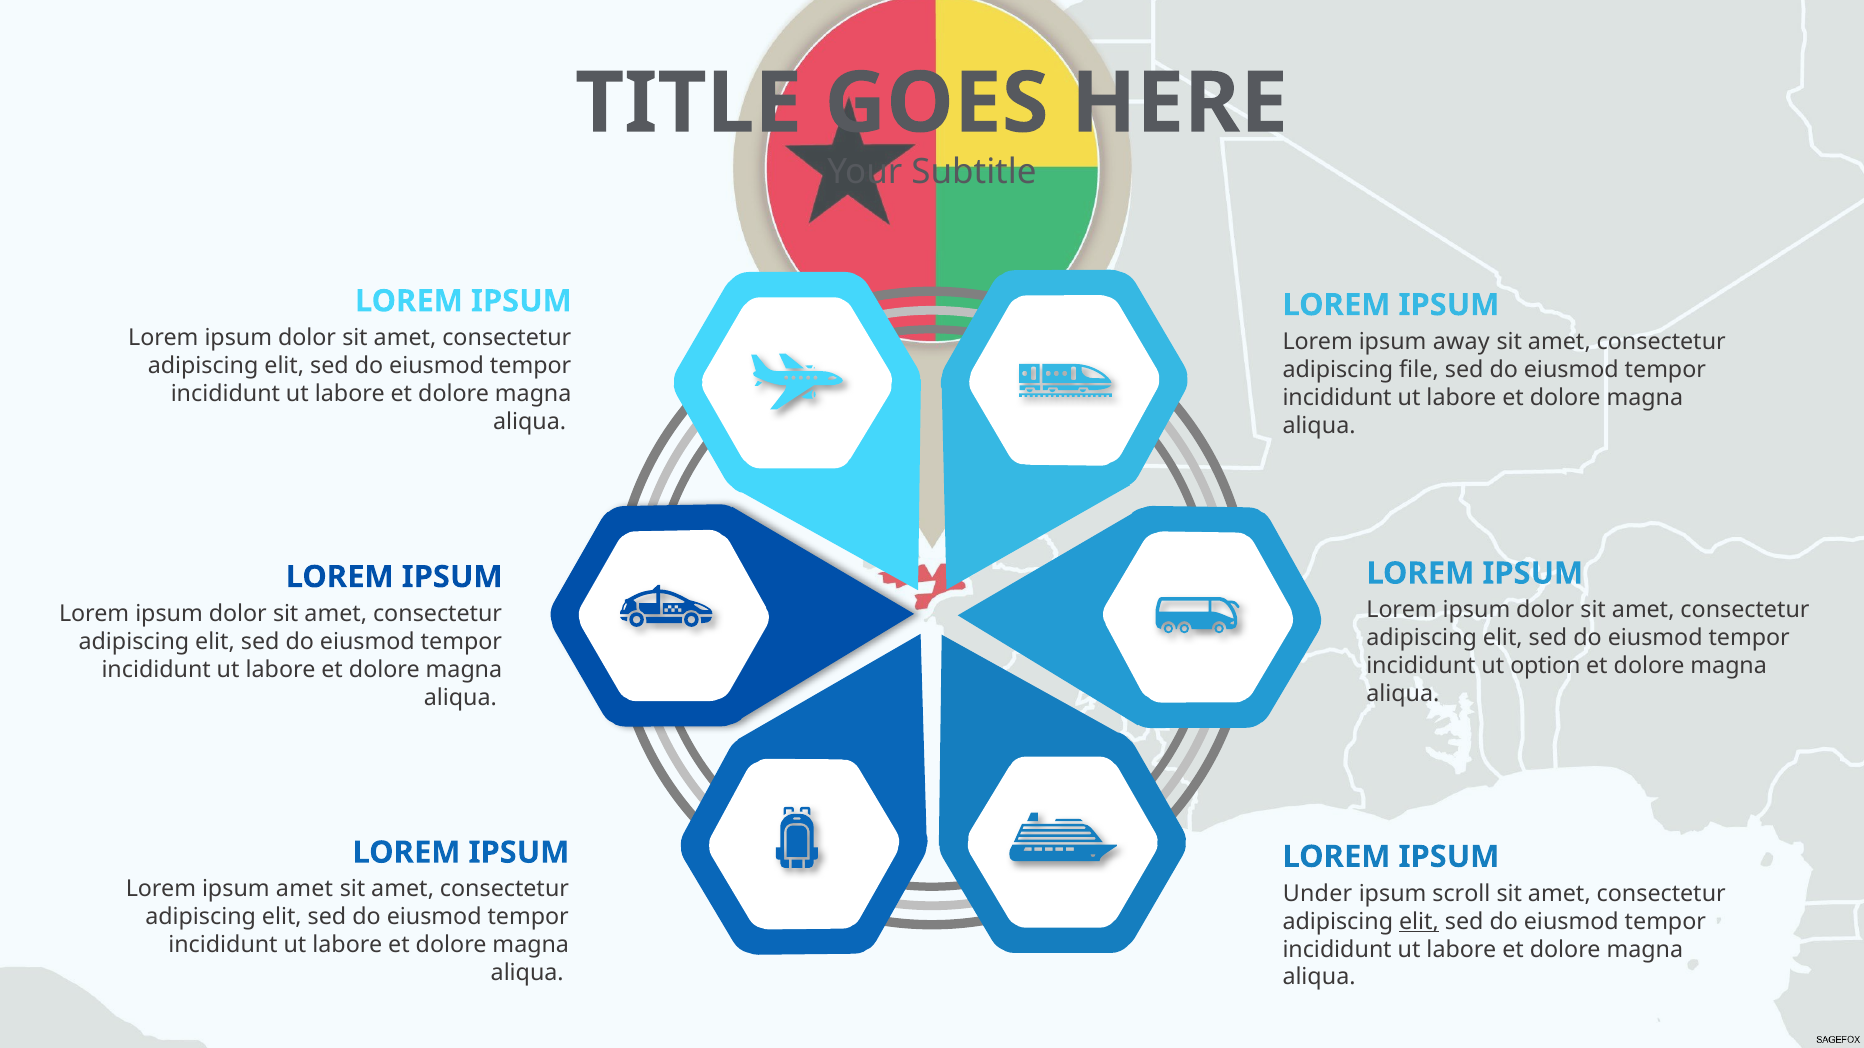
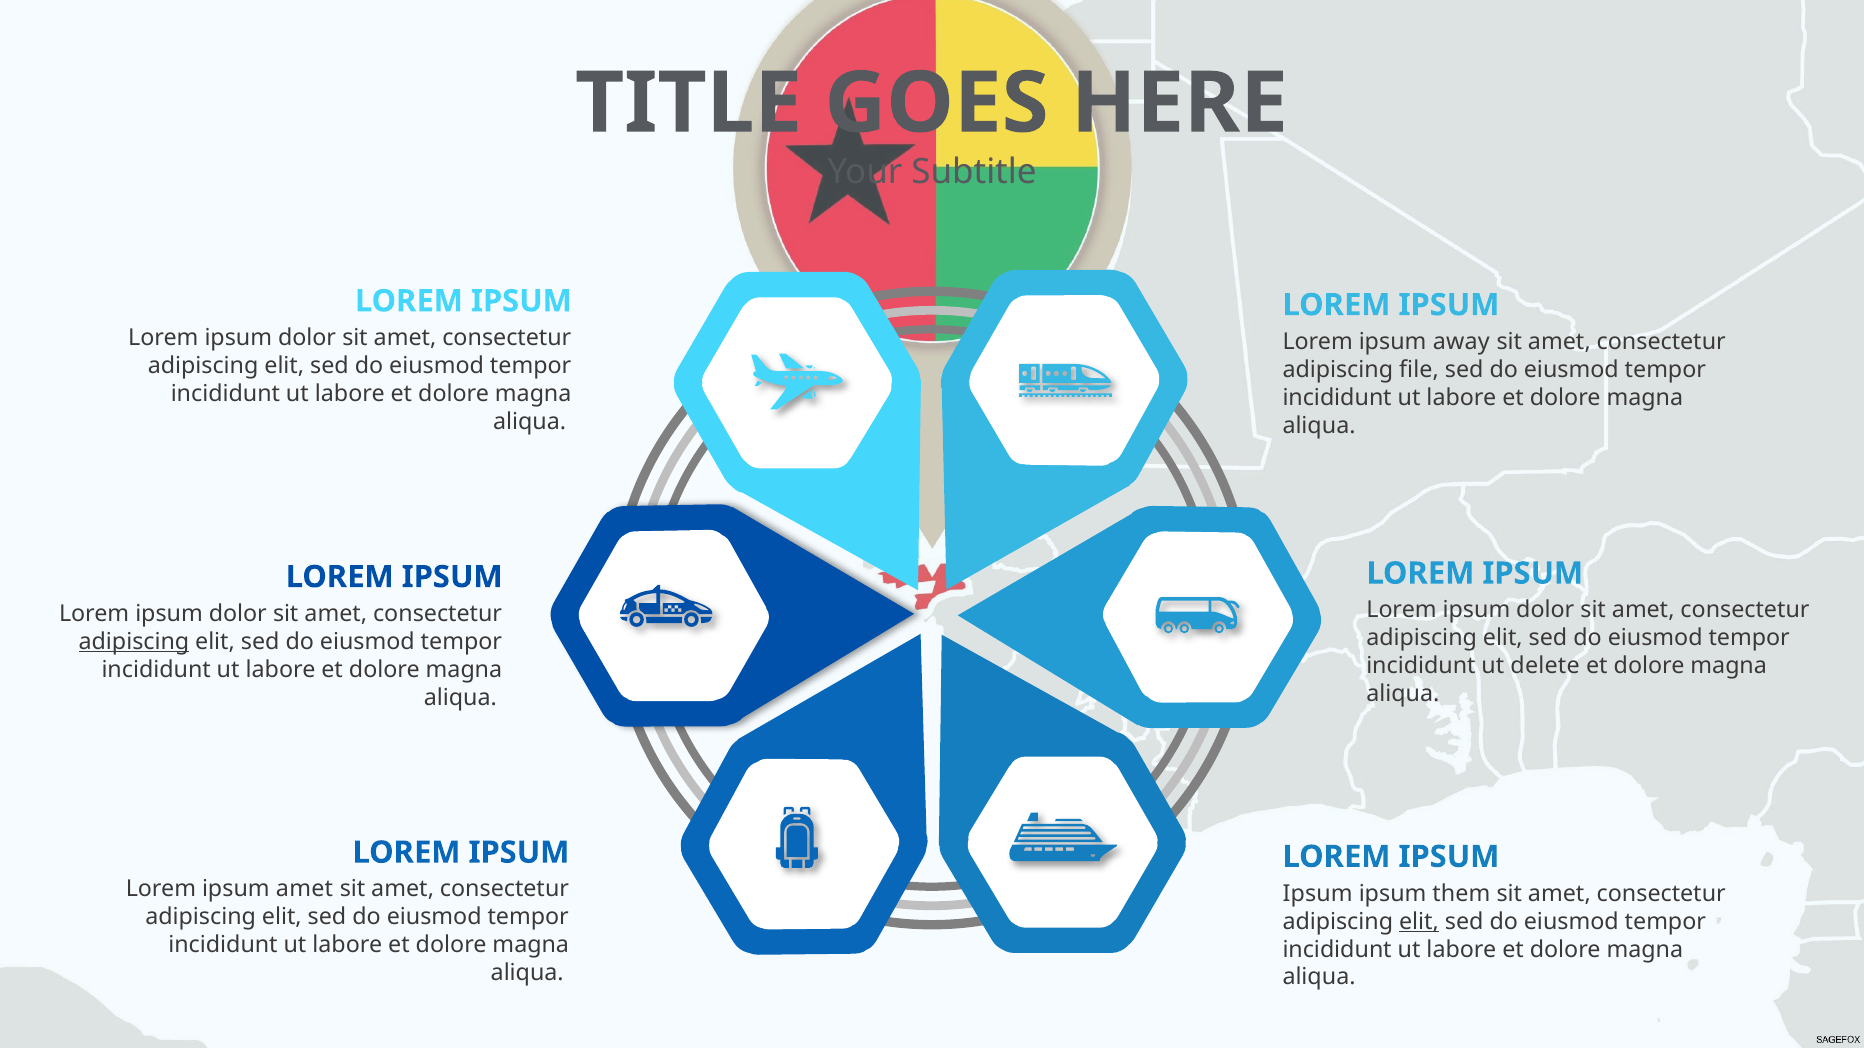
adipiscing at (134, 642) underline: none -> present
option: option -> delete
Under at (1318, 894): Under -> Ipsum
scroll: scroll -> them
